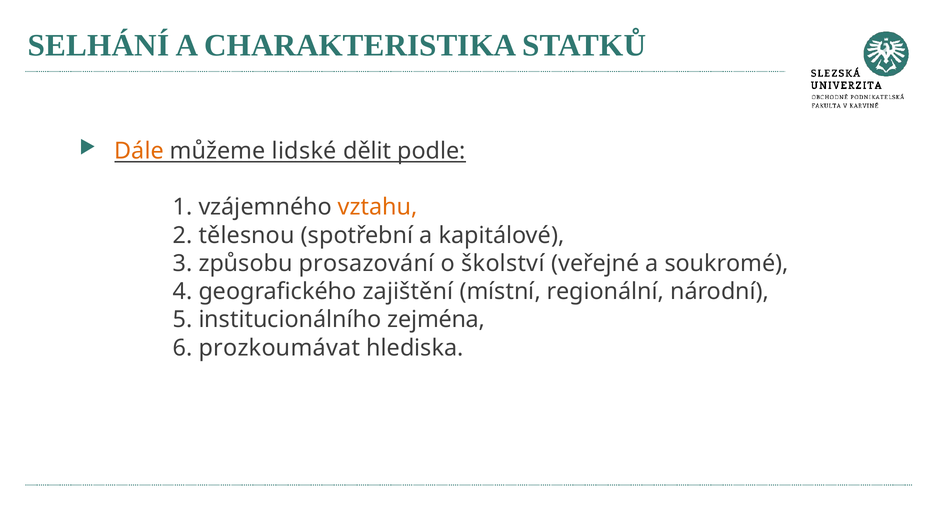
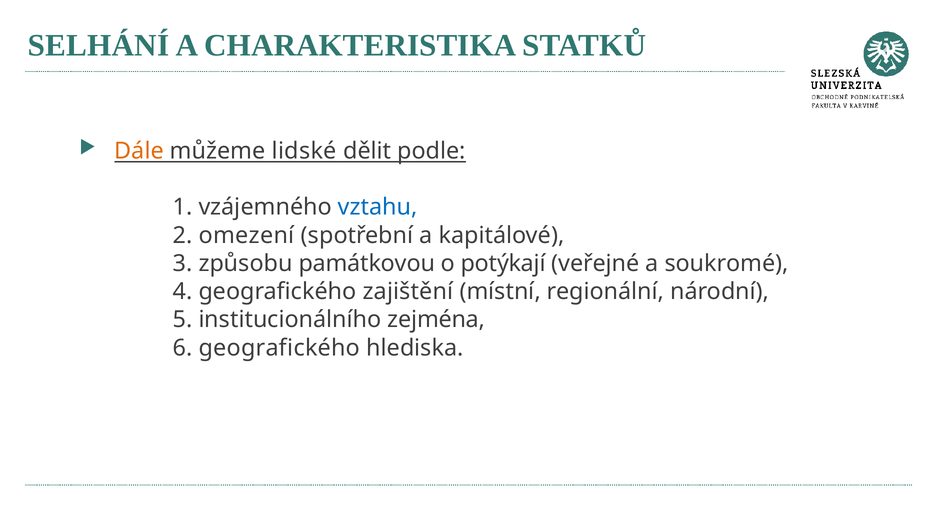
vztahu colour: orange -> blue
tělesnou: tělesnou -> omezení
prosazování: prosazování -> památkovou
školství: školství -> potýkají
6 prozkoumávat: prozkoumávat -> geografického
